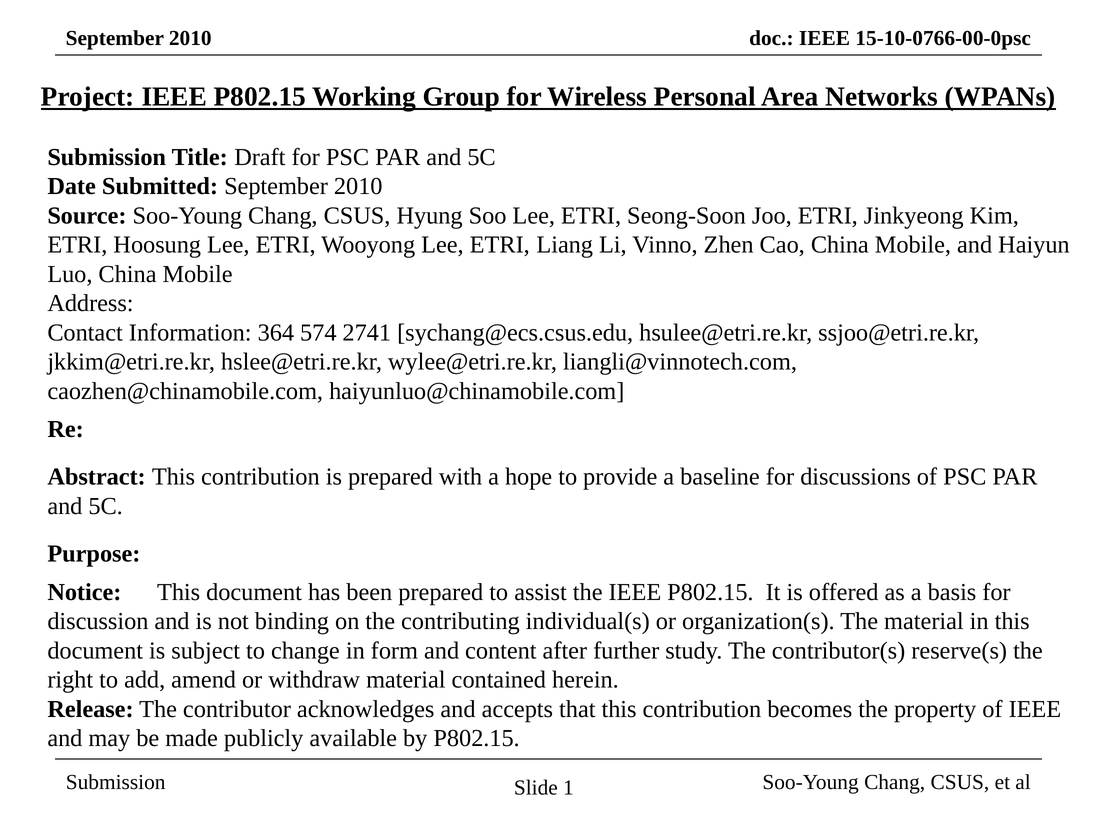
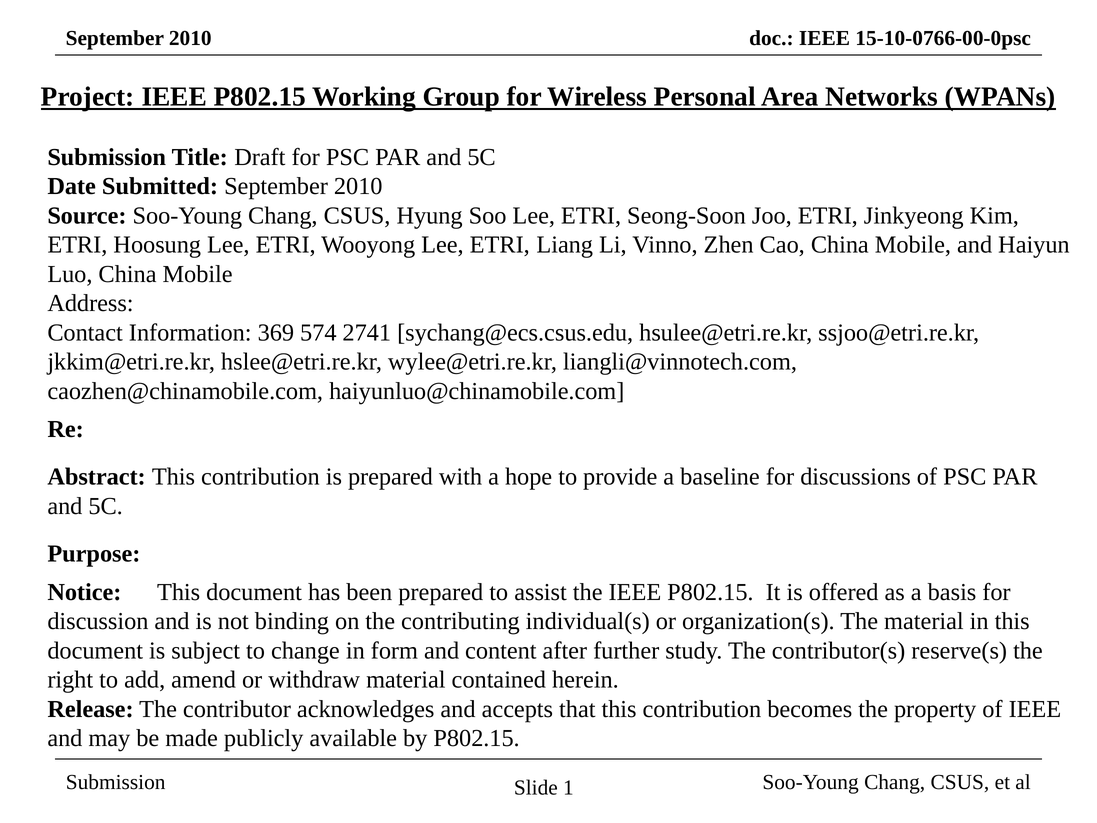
364: 364 -> 369
